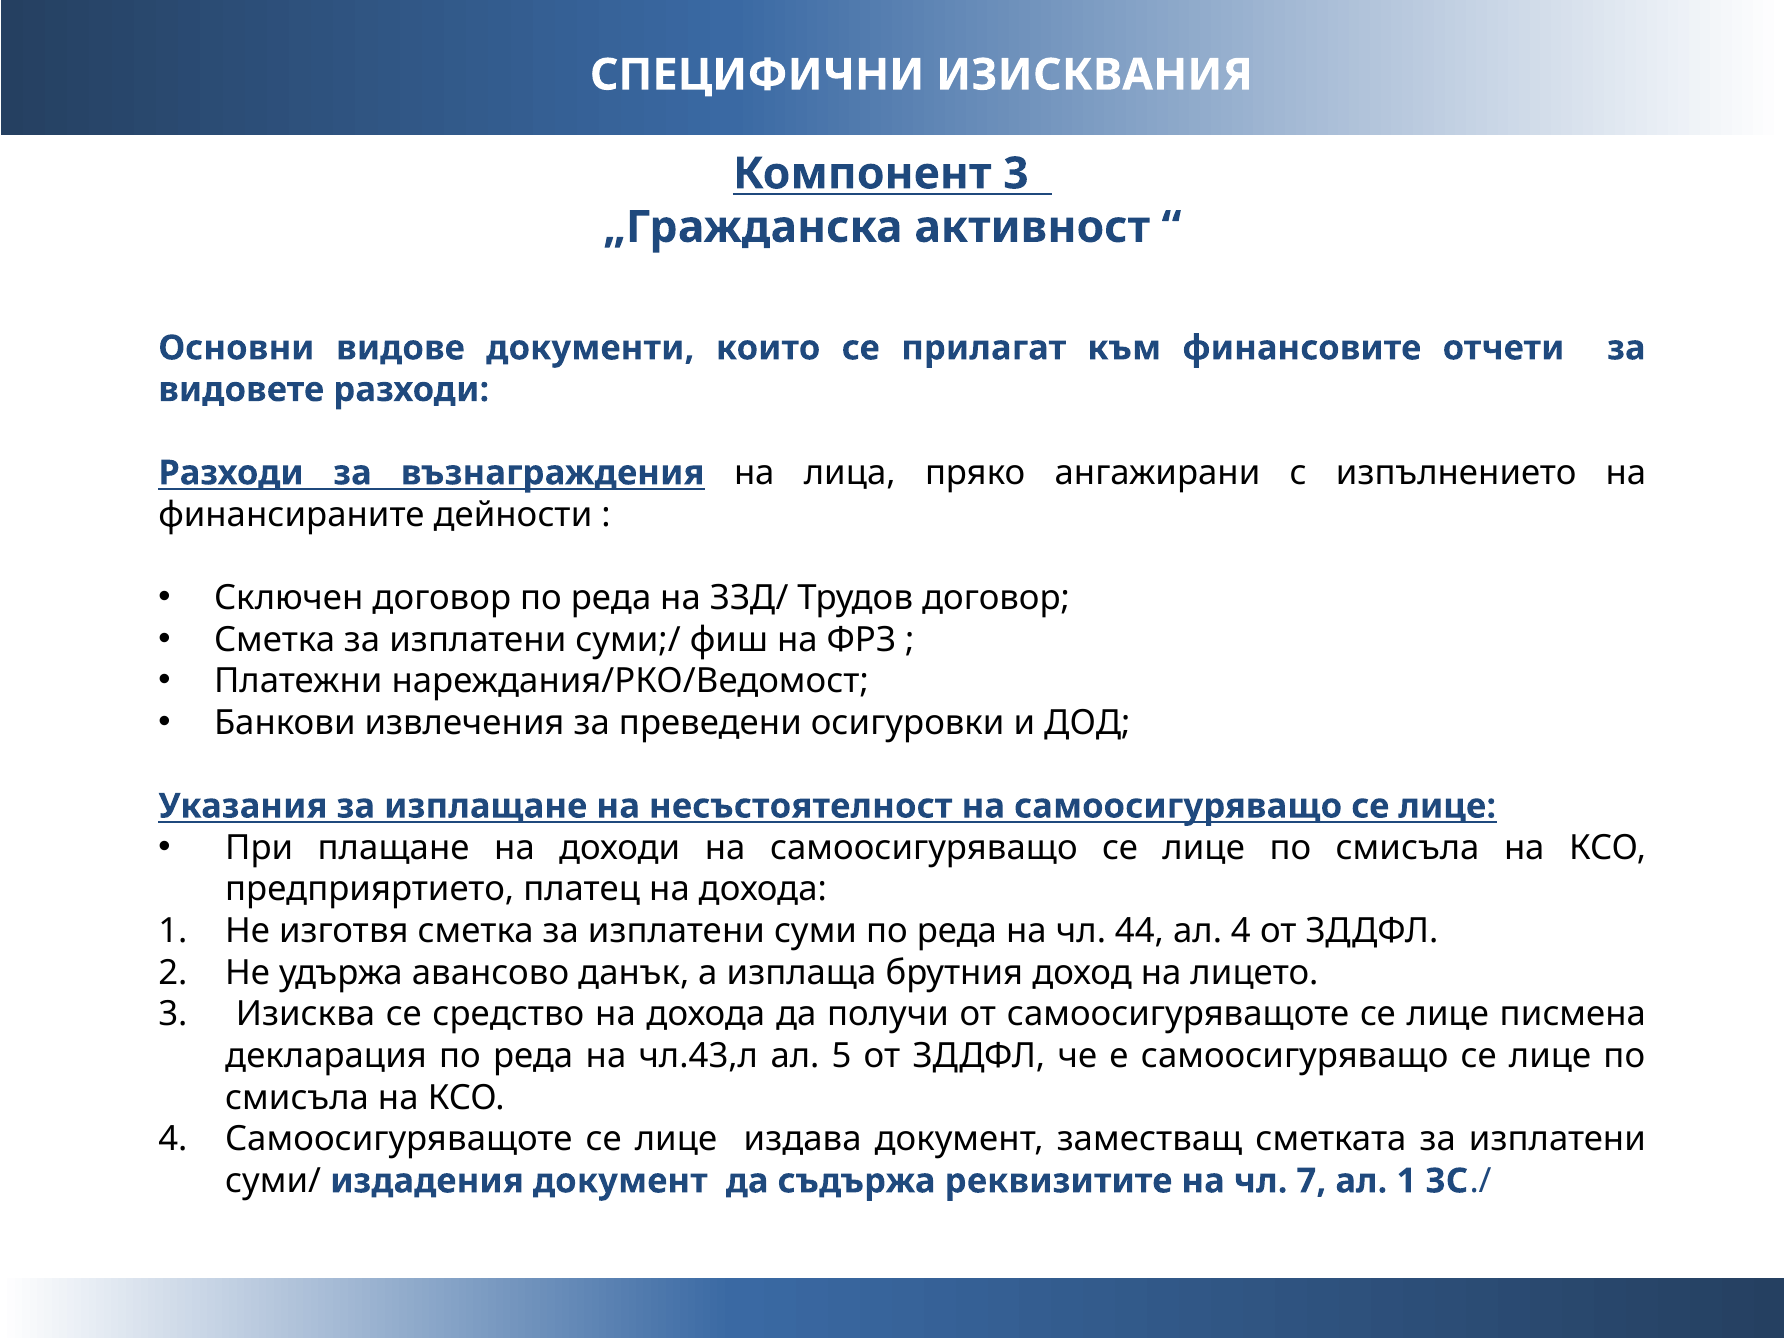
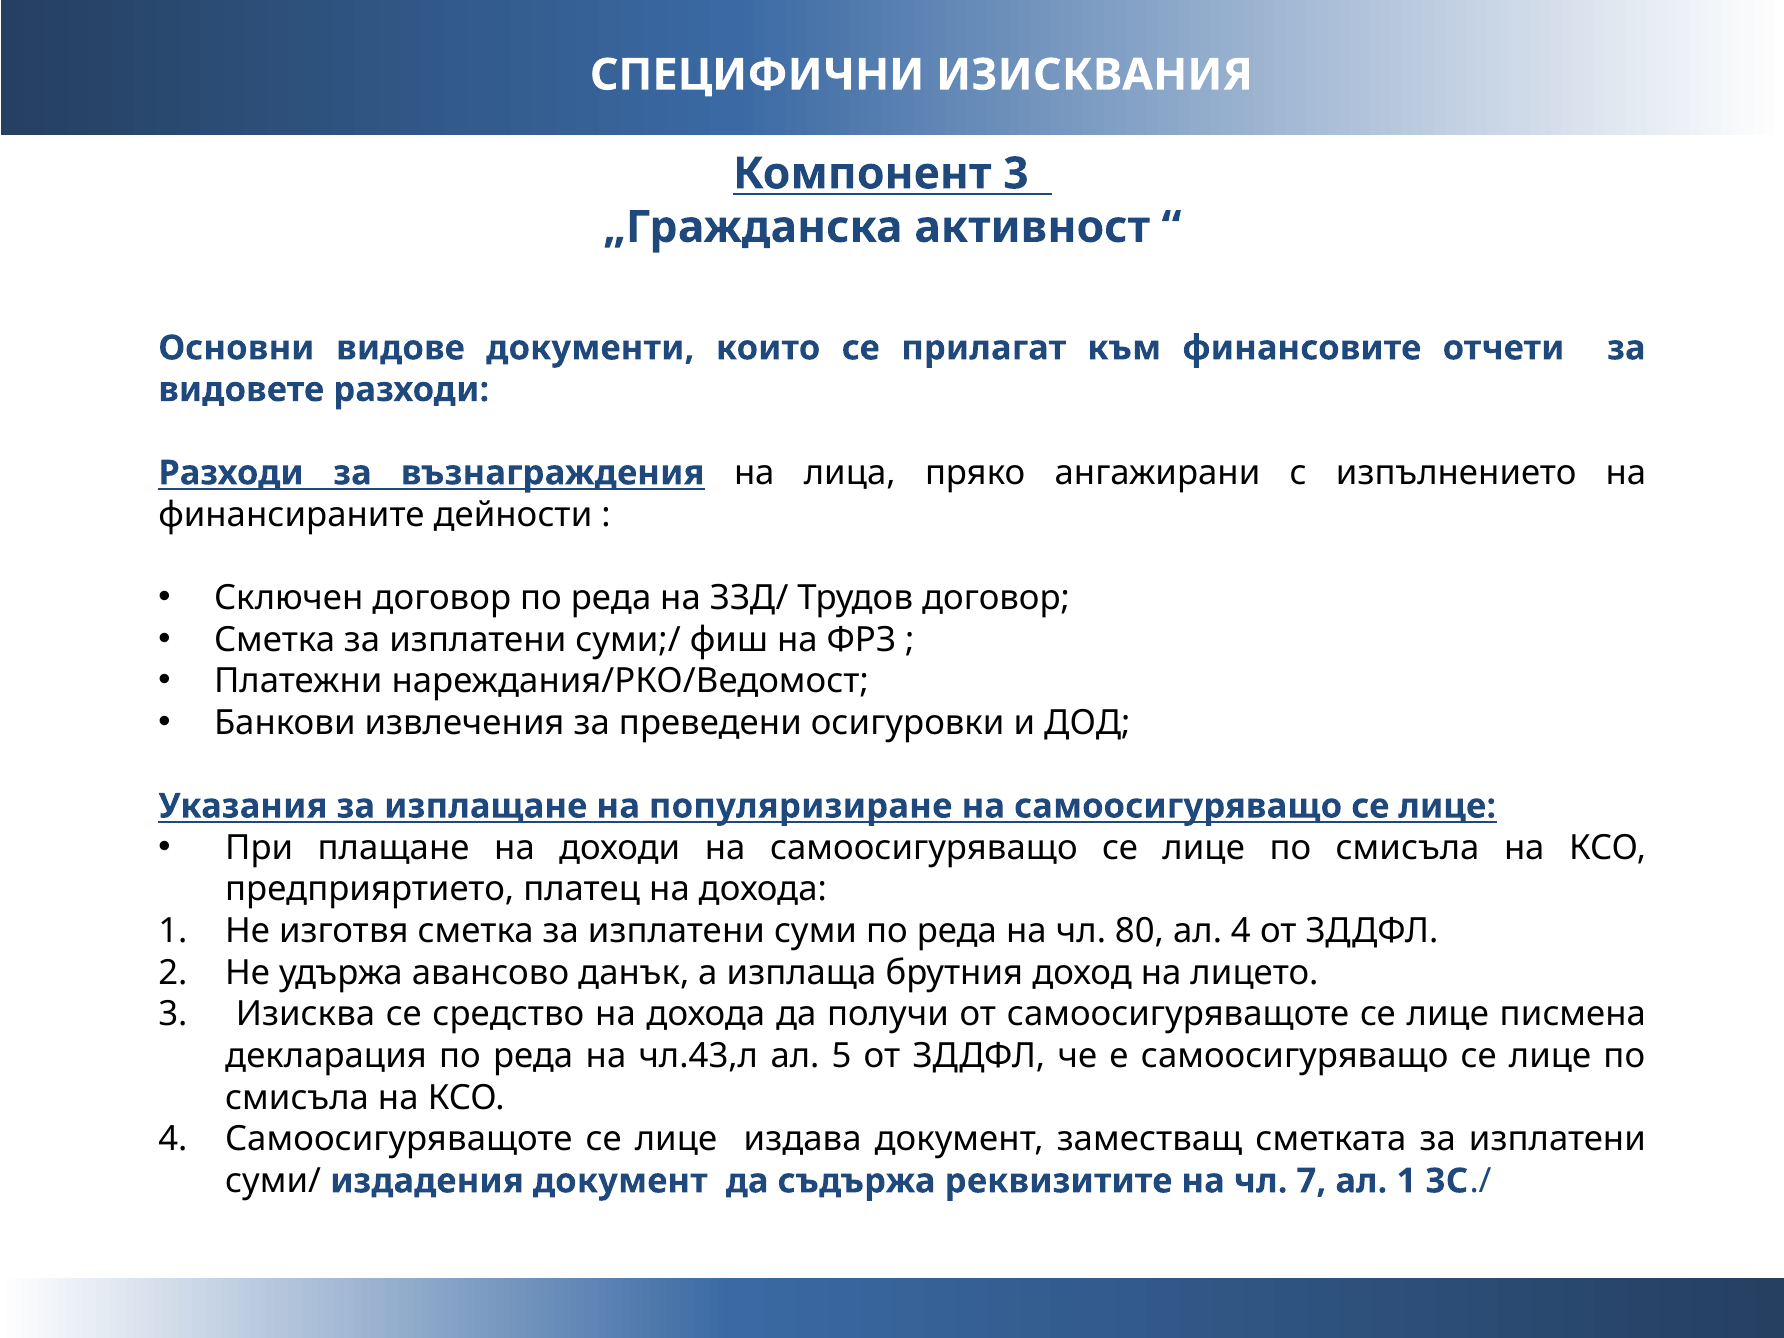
несъстоятелност: несъстоятелност -> популяризиране
44: 44 -> 80
